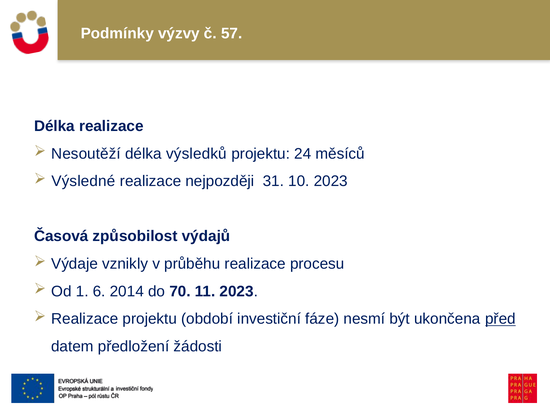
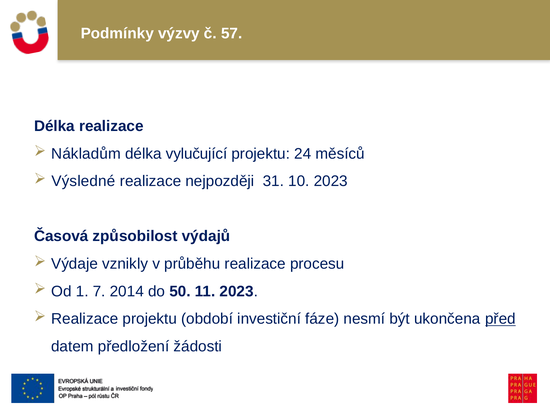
Nesoutěží: Nesoutěží -> Nákladům
výsledků: výsledků -> vylučující
6: 6 -> 7
70: 70 -> 50
